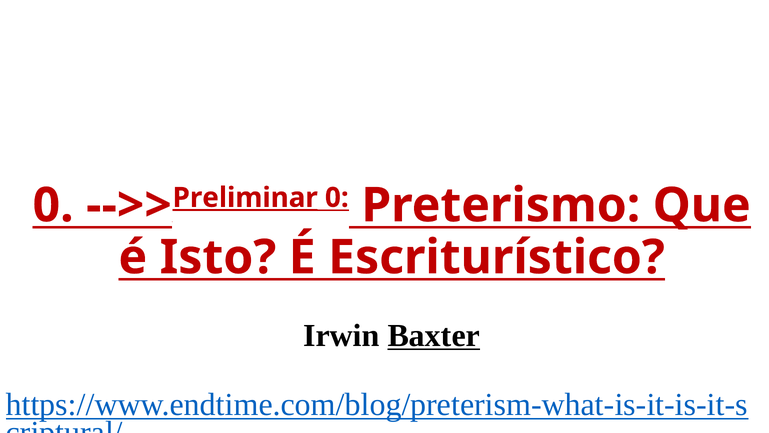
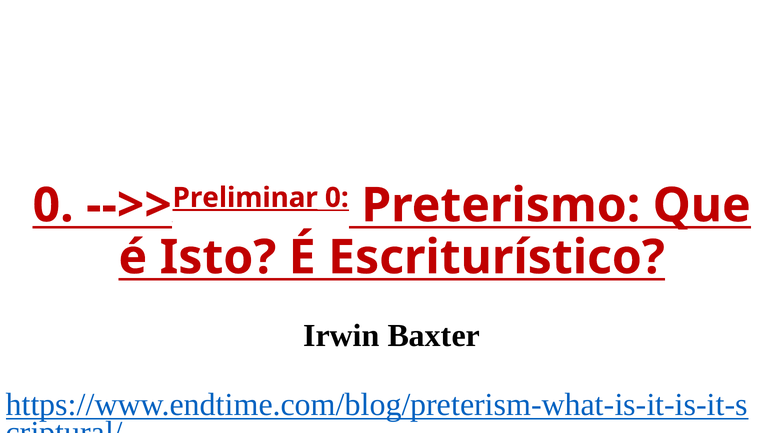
Baxter underline: present -> none
